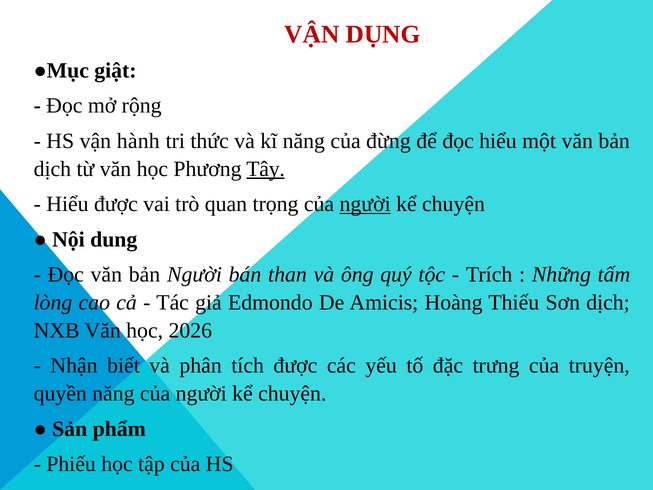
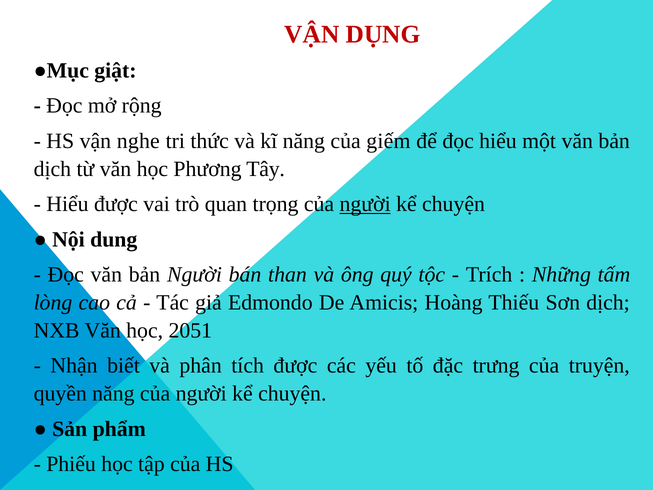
hành: hành -> nghe
đừng: đừng -> giếm
Tây underline: present -> none
2026: 2026 -> 2051
